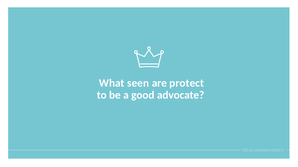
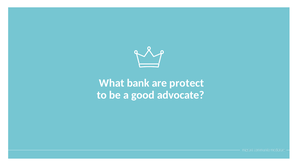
seen: seen -> bank
